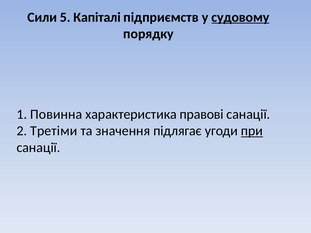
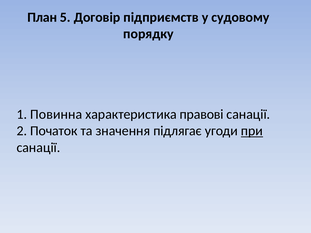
Сили: Сили -> План
Капіталі: Капіталі -> Договір
судовому underline: present -> none
Третіми: Третіми -> Початок
